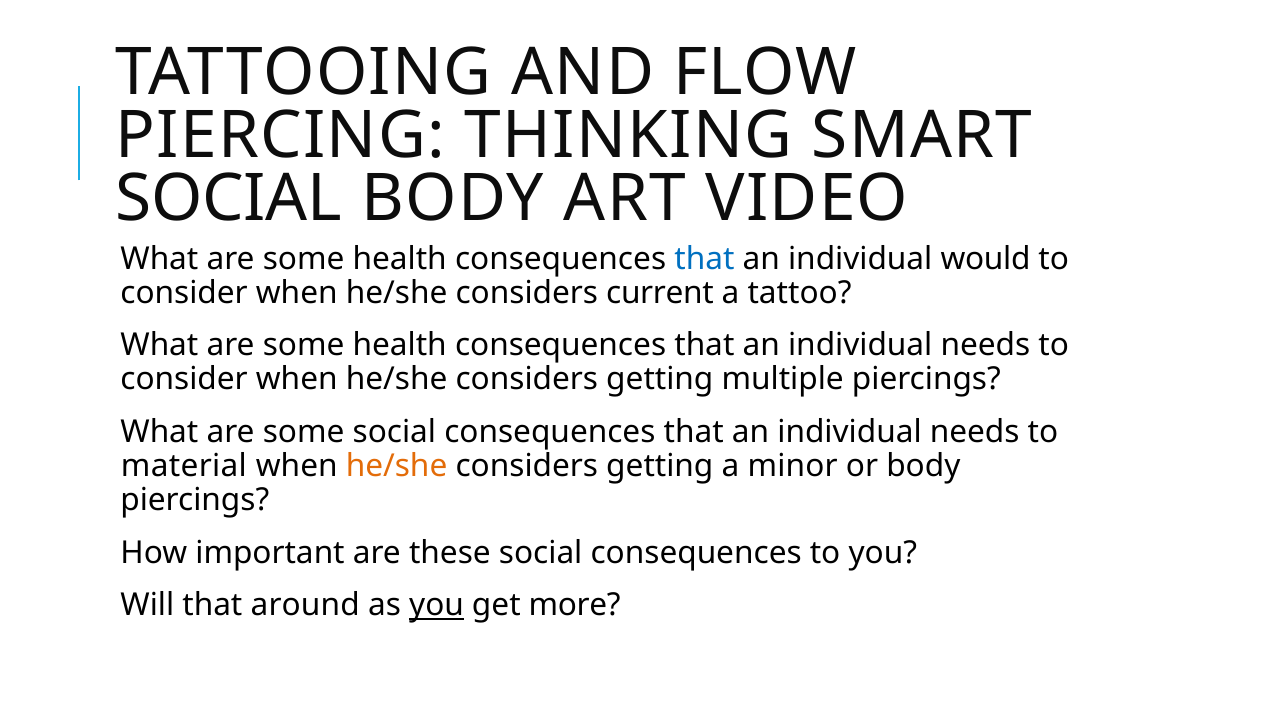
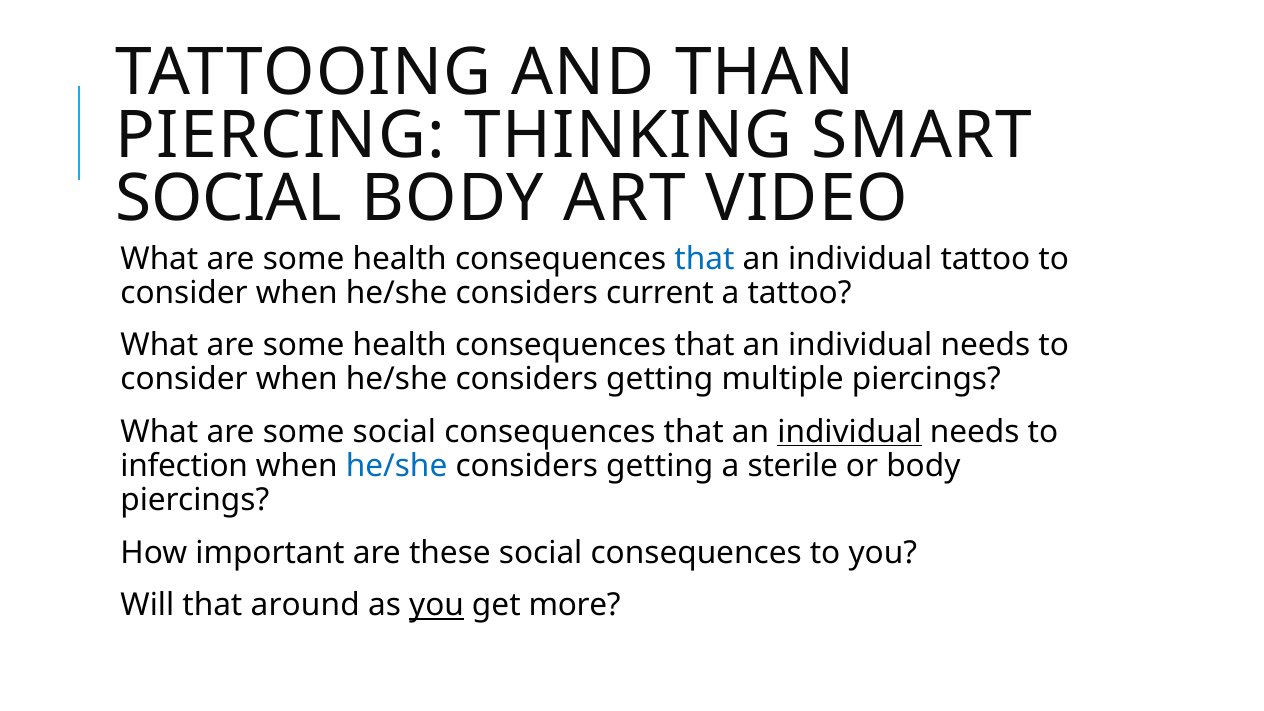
FLOW: FLOW -> THAN
individual would: would -> tattoo
individual at (850, 432) underline: none -> present
material: material -> infection
he/she at (397, 466) colour: orange -> blue
minor: minor -> sterile
